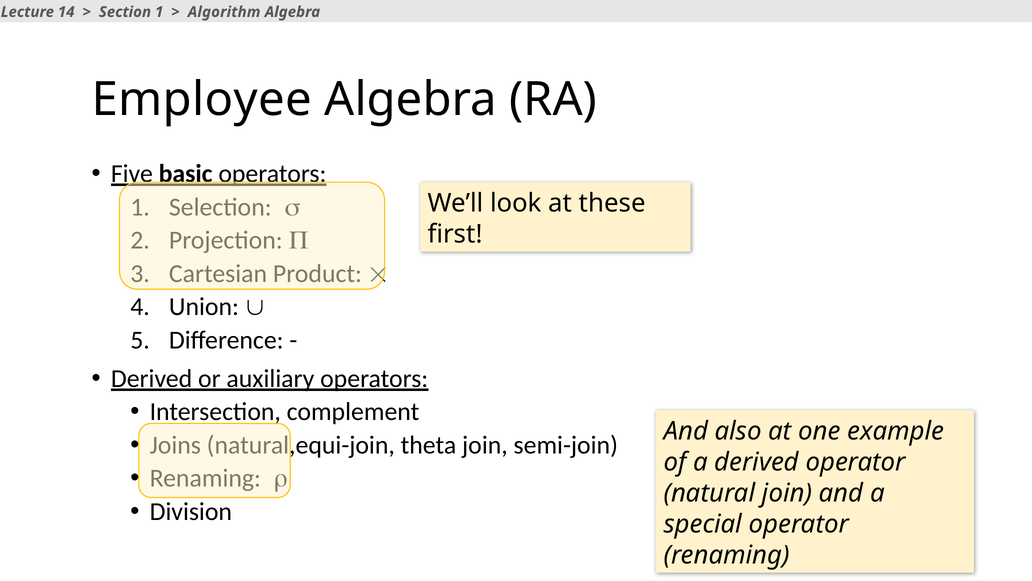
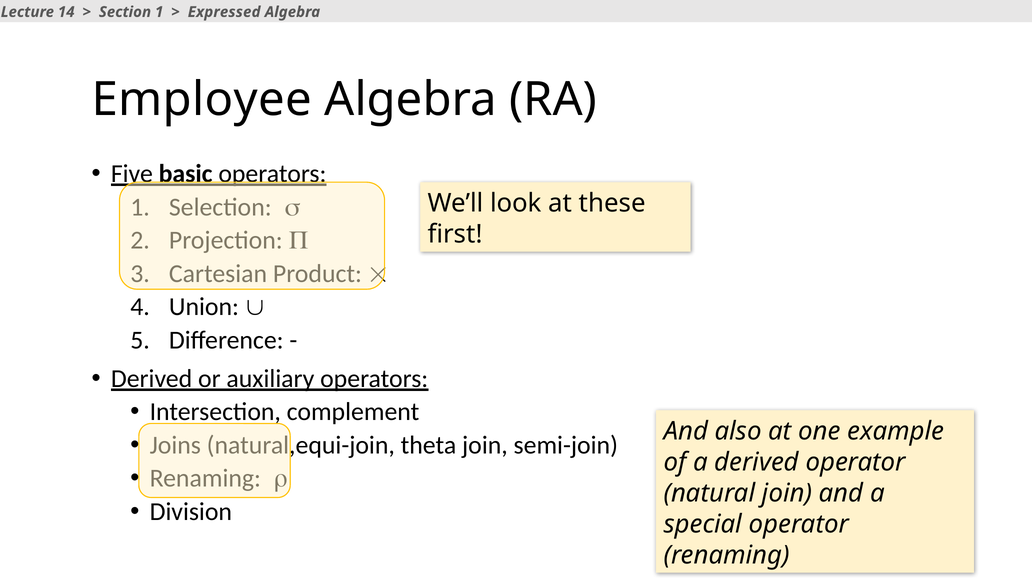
Algorithm: Algorithm -> Expressed
